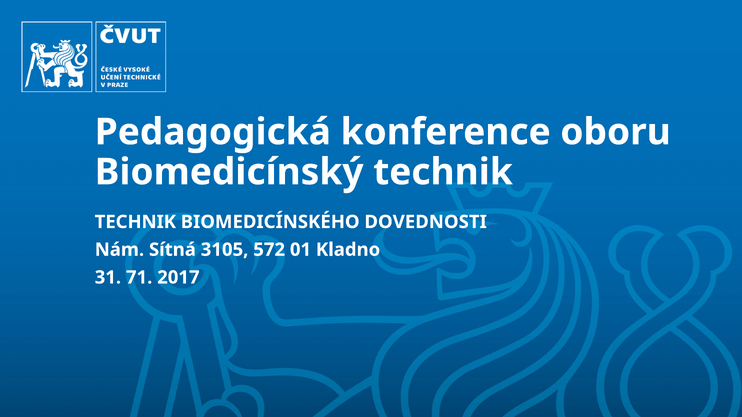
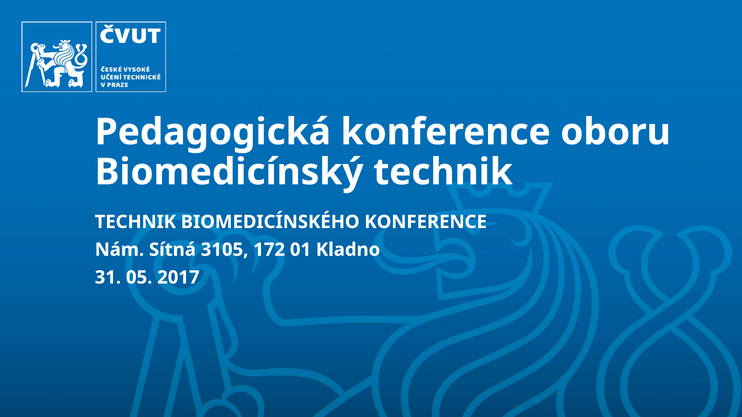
BIOMEDICÍNSKÉHO DOVEDNOSTI: DOVEDNOSTI -> KONFERENCE
572: 572 -> 172
71: 71 -> 05
